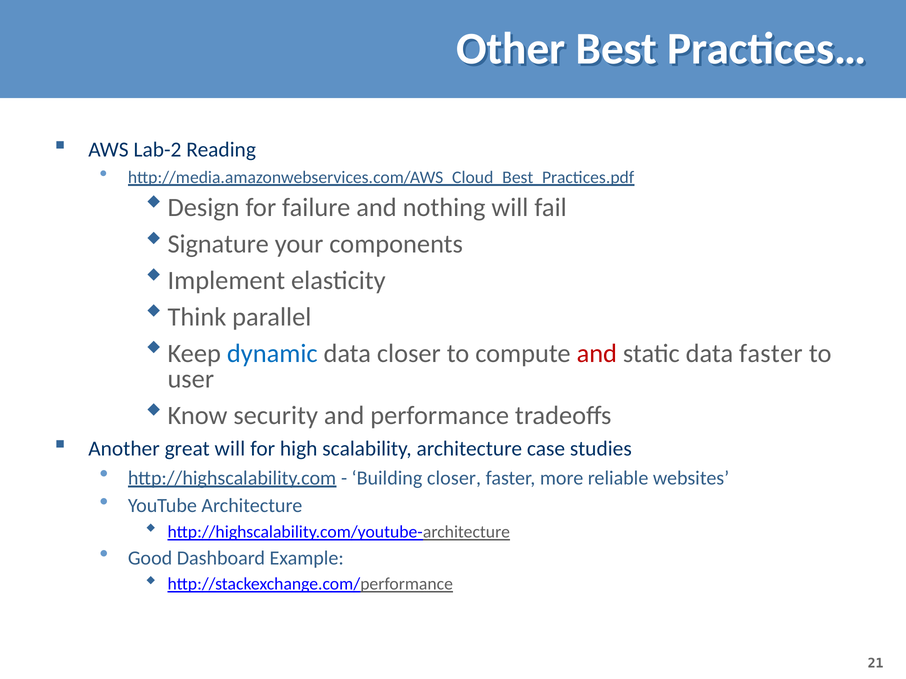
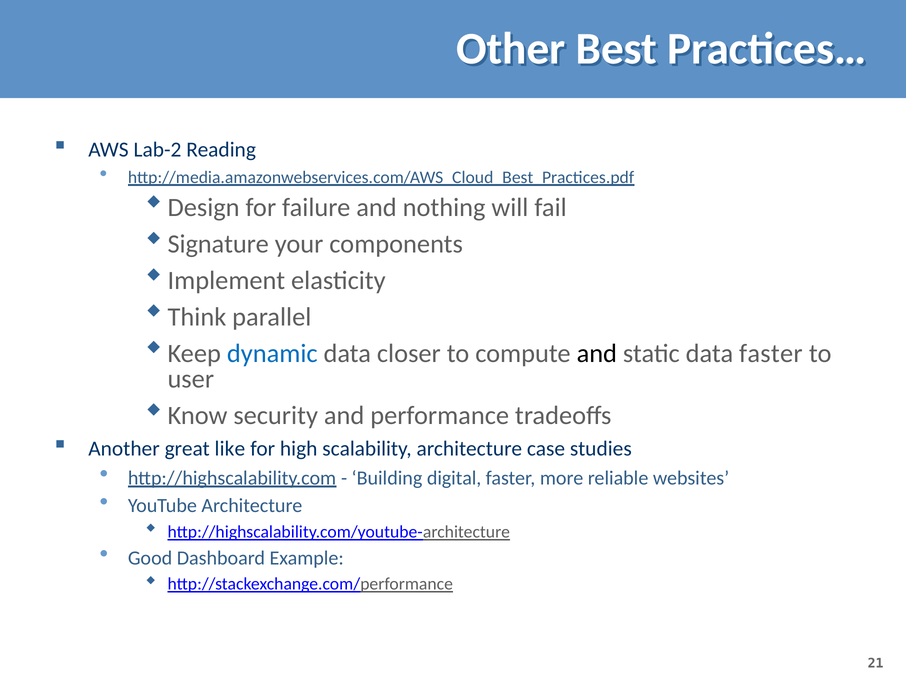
and at (597, 354) colour: red -> black
great will: will -> like
Building closer: closer -> digital
